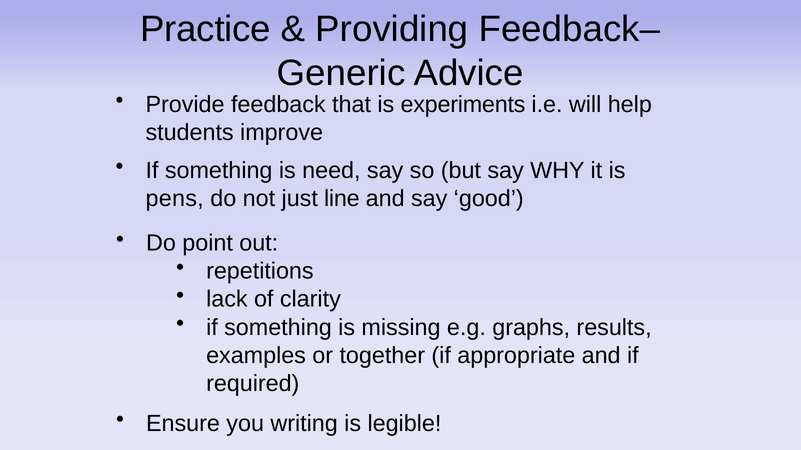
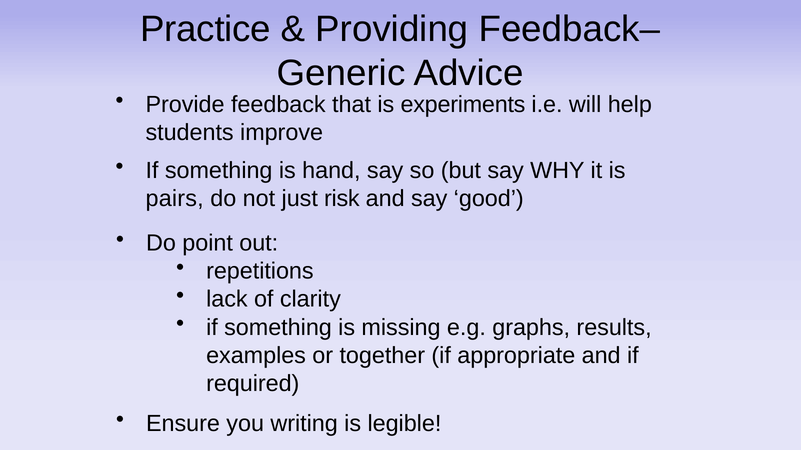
need: need -> hand
pens: pens -> pairs
line: line -> risk
